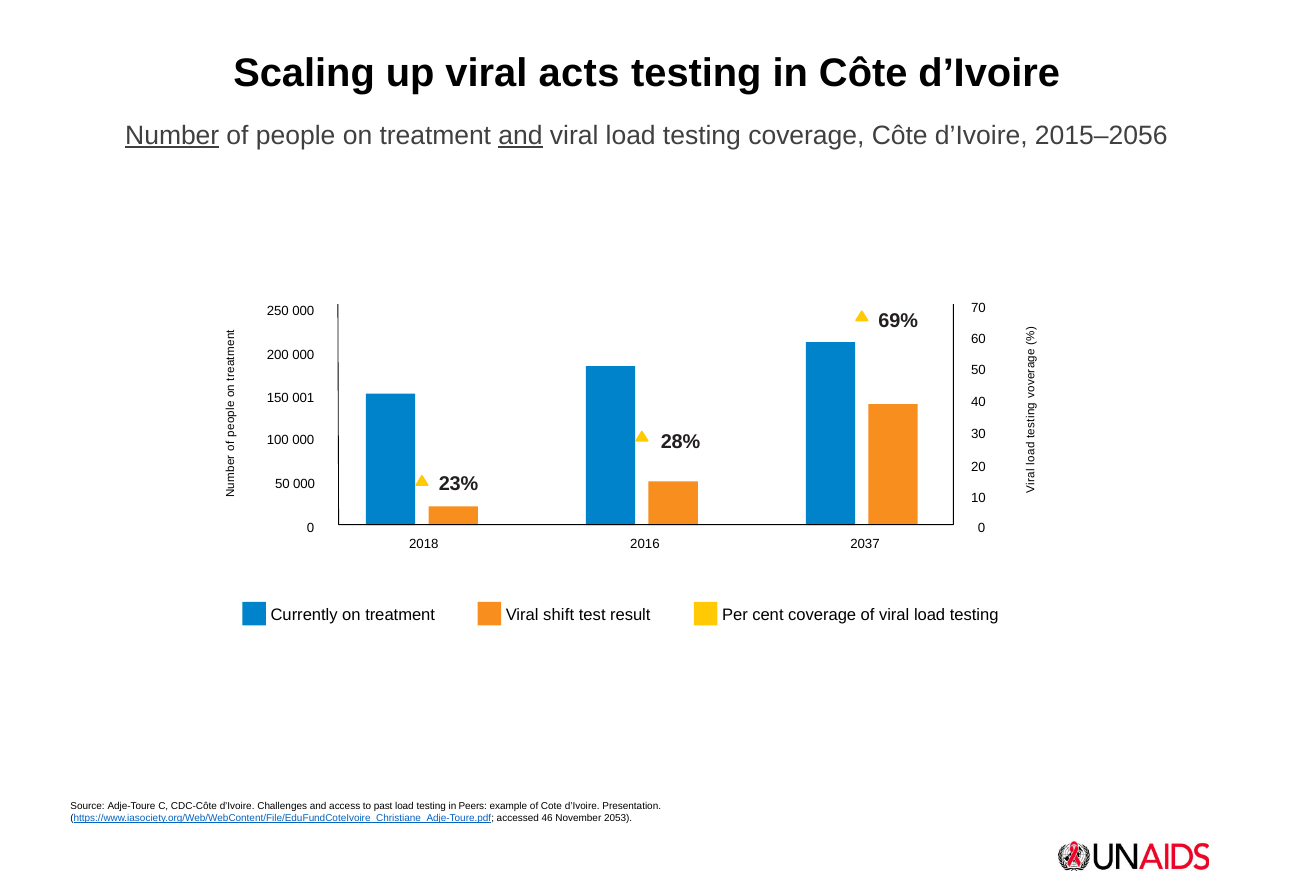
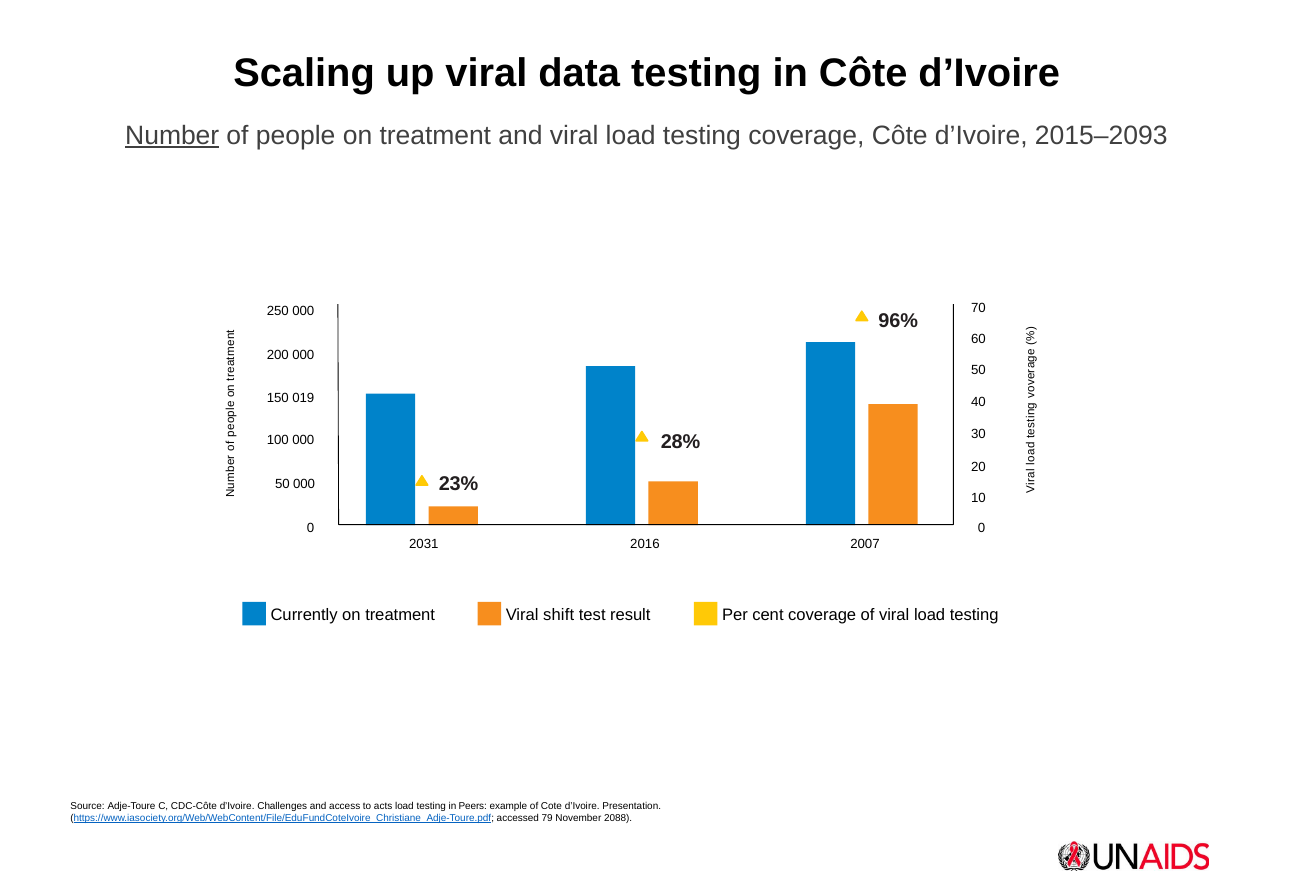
acts: acts -> data
and at (521, 135) underline: present -> none
2015–2056: 2015–2056 -> 2015–2093
69%: 69% -> 96%
001: 001 -> 019
2018: 2018 -> 2031
2037: 2037 -> 2007
past: past -> acts
46: 46 -> 79
2053: 2053 -> 2088
